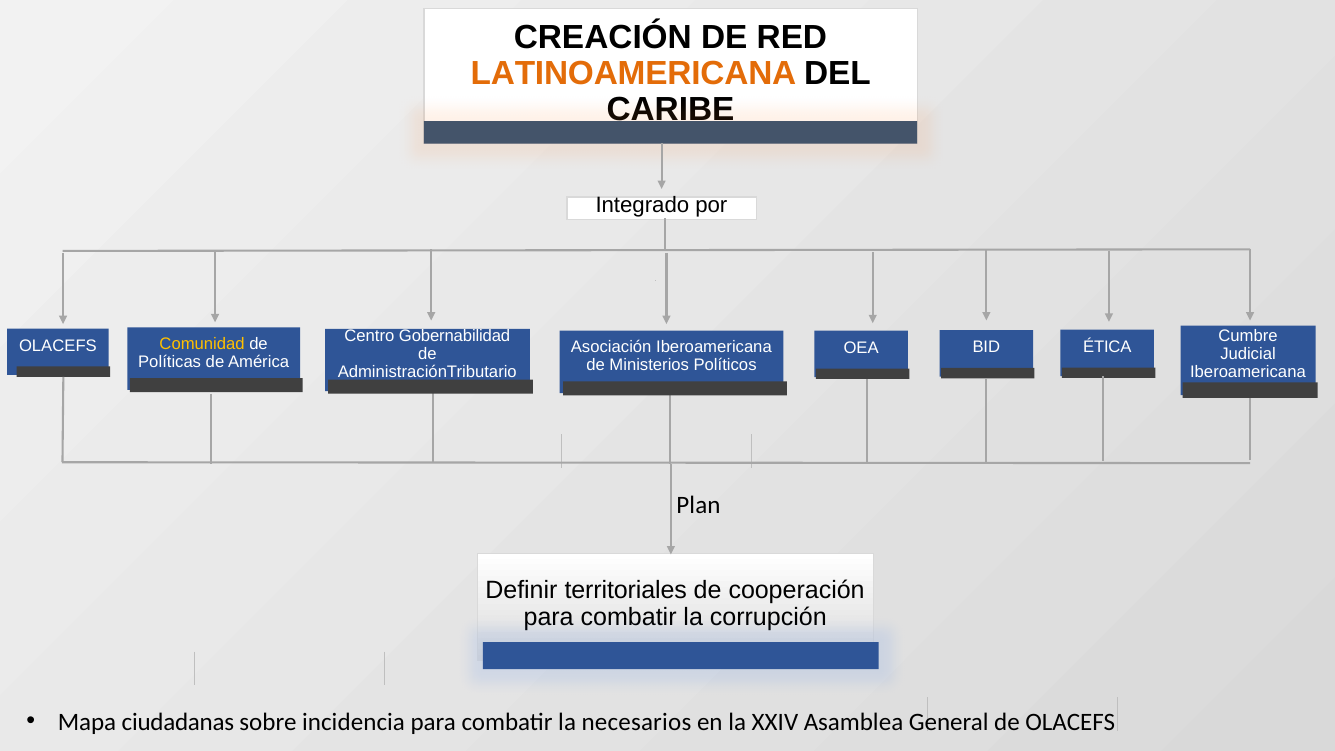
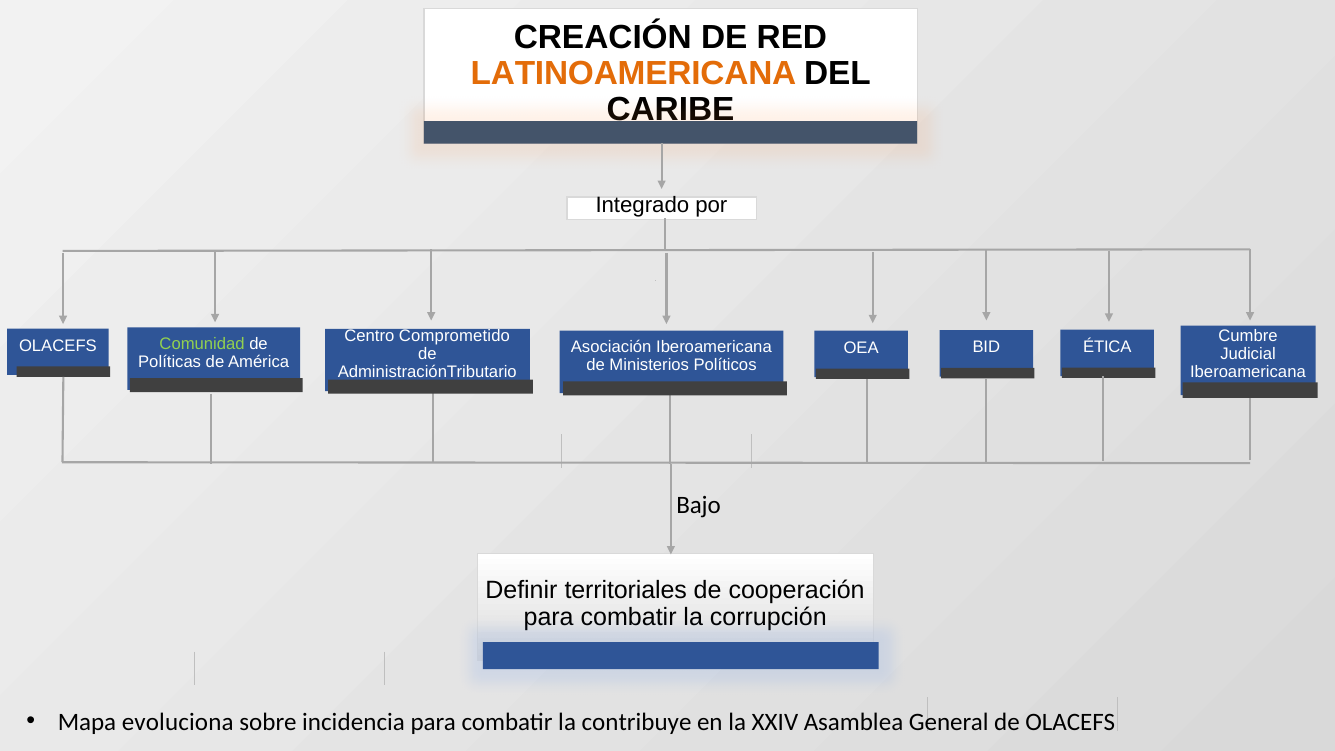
Gobernabilidad: Gobernabilidad -> Comprometido
Comunidad colour: yellow -> light green
Plan: Plan -> Bajo
ciudadanas: ciudadanas -> evoluciona
necesarios: necesarios -> contribuye
